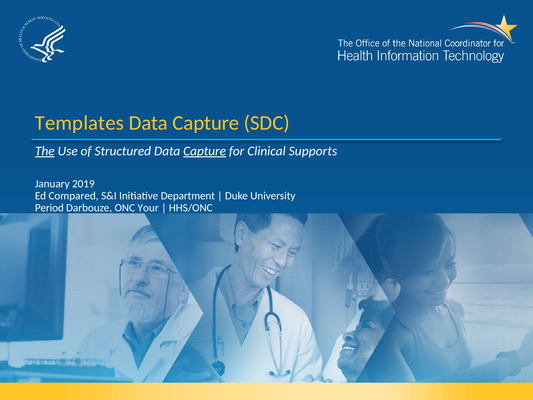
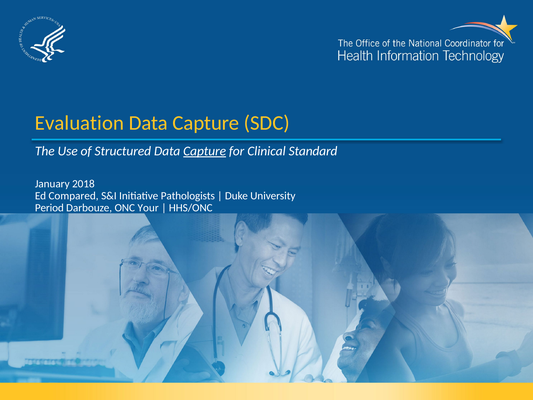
Templates: Templates -> Evaluation
The underline: present -> none
Supports: Supports -> Standard
2019: 2019 -> 2018
Department: Department -> Pathologists
